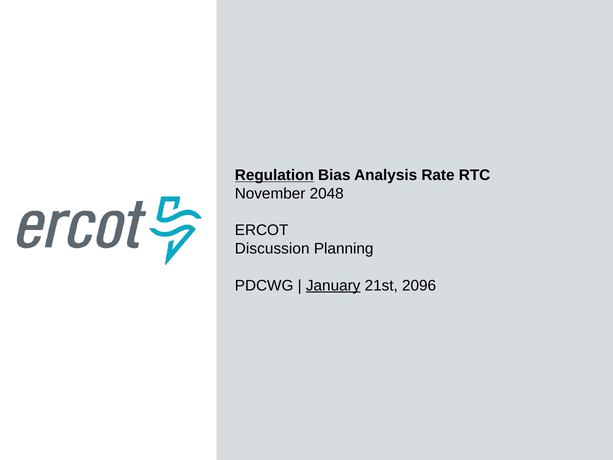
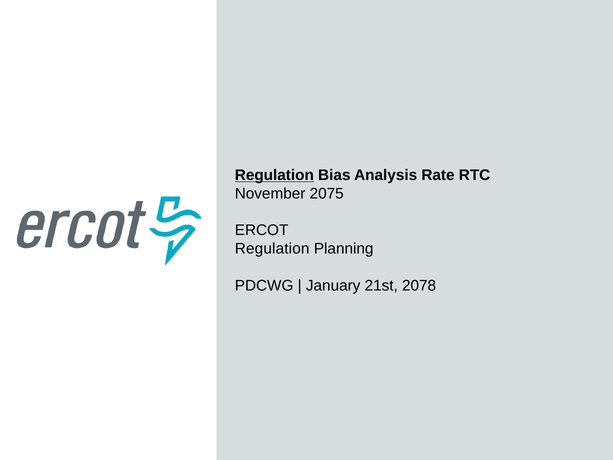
2048: 2048 -> 2075
Discussion at (272, 249): Discussion -> Regulation
January underline: present -> none
2096: 2096 -> 2078
